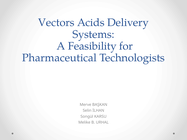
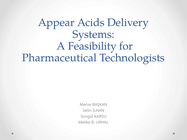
Vectors: Vectors -> Appear
